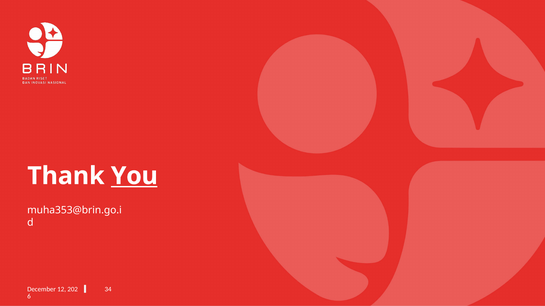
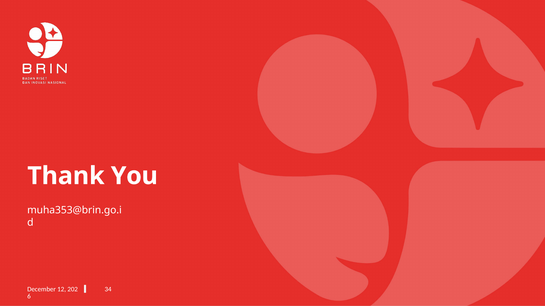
You underline: present -> none
